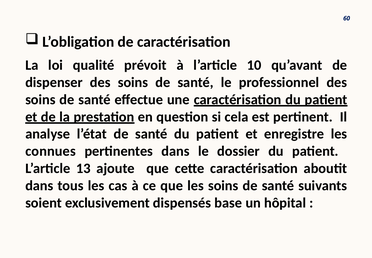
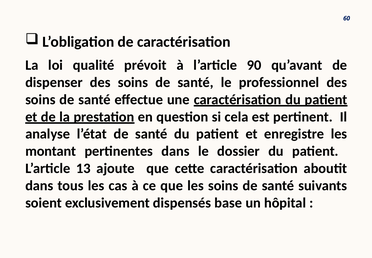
10: 10 -> 90
connues: connues -> montant
